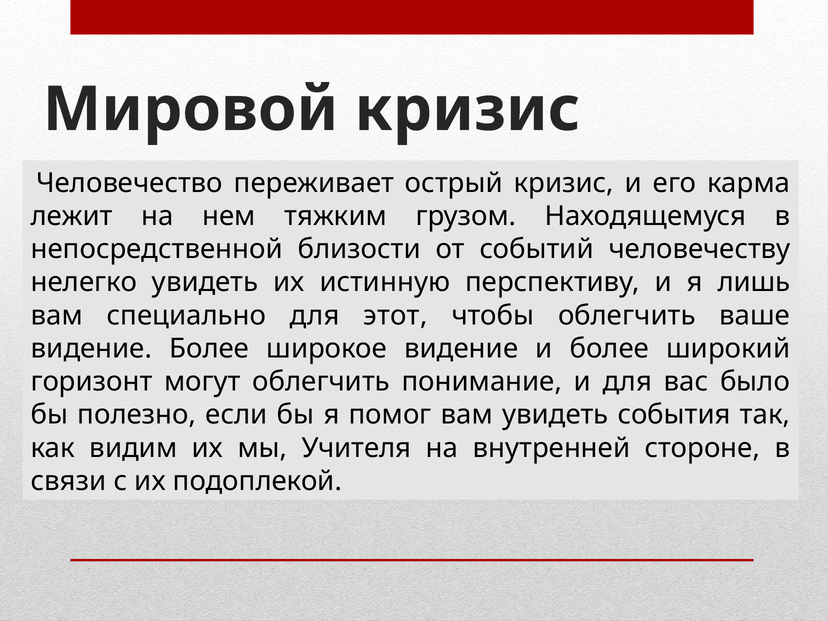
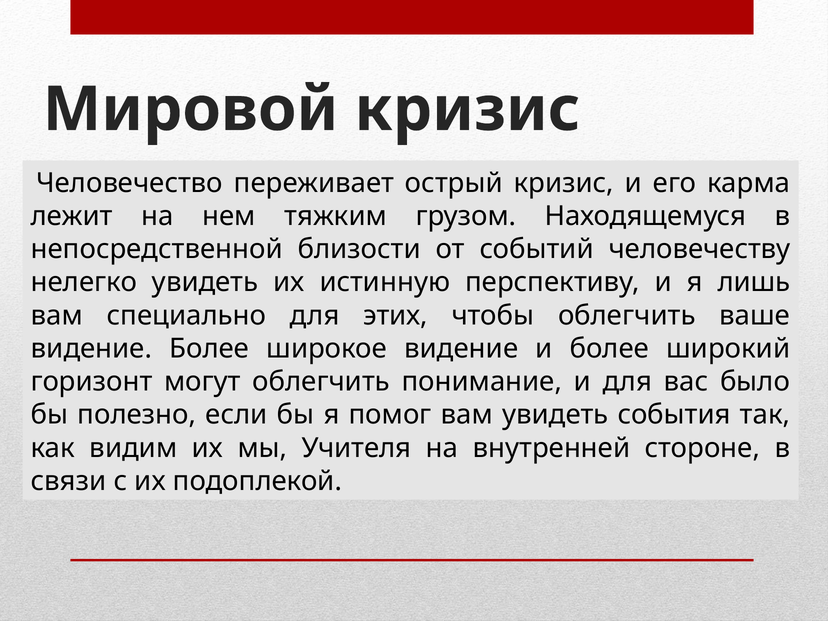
этот: этот -> этих
